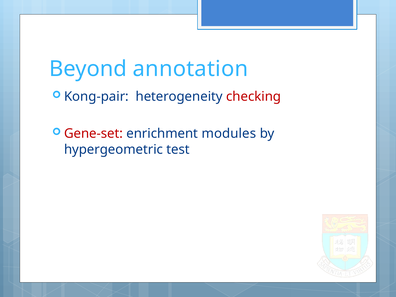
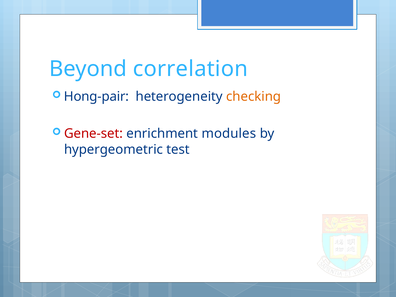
annotation: annotation -> correlation
Kong-pair: Kong-pair -> Hong-pair
checking colour: red -> orange
